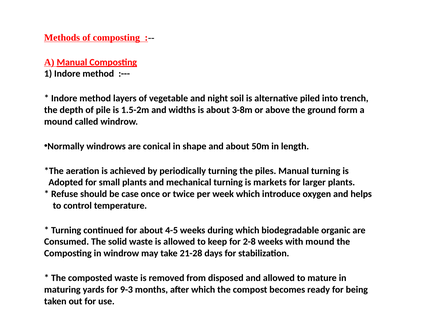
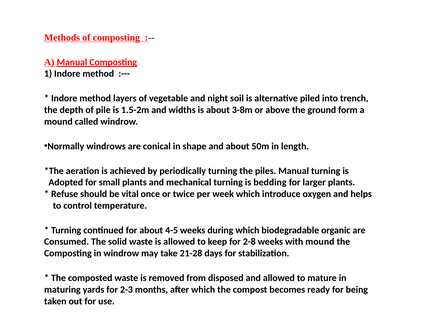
markets: markets -> bedding
case: case -> vital
9-3: 9-3 -> 2-3
